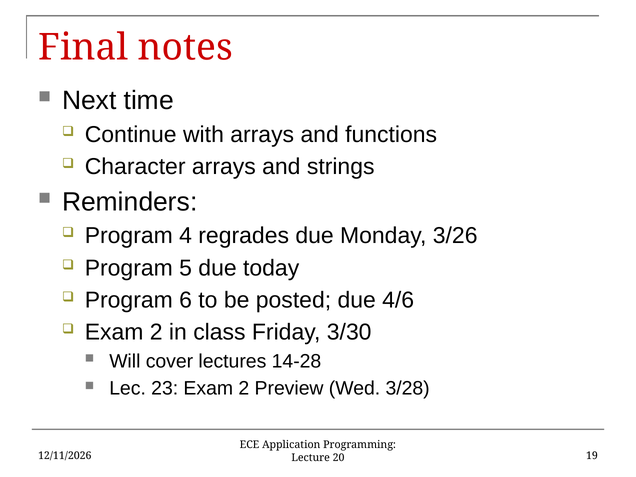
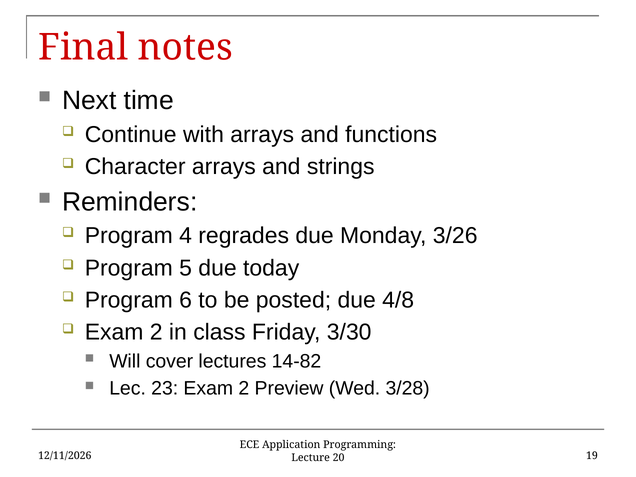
4/6: 4/6 -> 4/8
14-28: 14-28 -> 14-82
